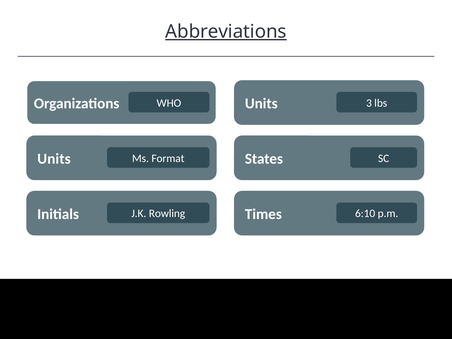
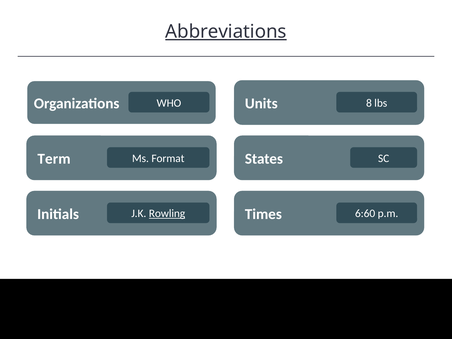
3: 3 -> 8
Units at (54, 159): Units -> Term
Rowling underline: none -> present
6:10: 6:10 -> 6:60
